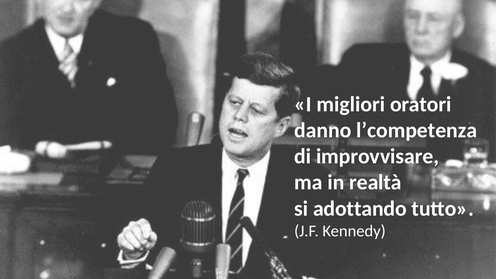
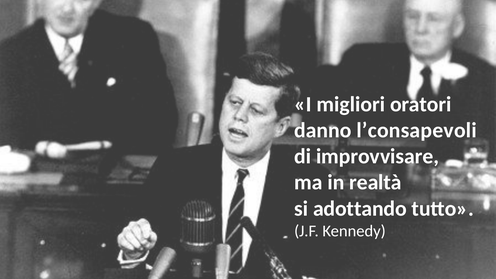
l’competenza: l’competenza -> l’consapevoli
